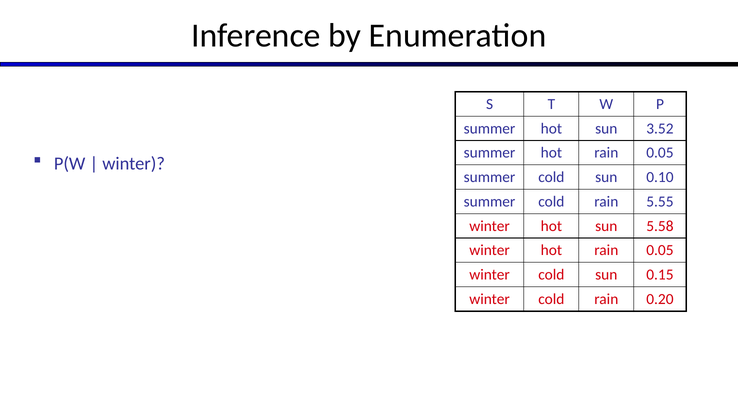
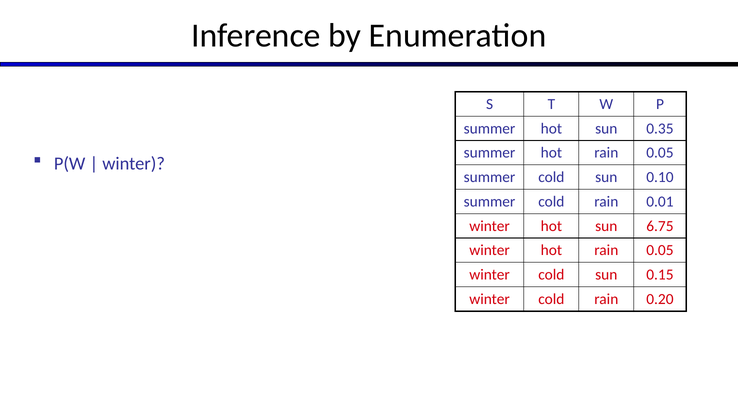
3.52: 3.52 -> 0.35
5.55: 5.55 -> 0.01
5.58: 5.58 -> 6.75
